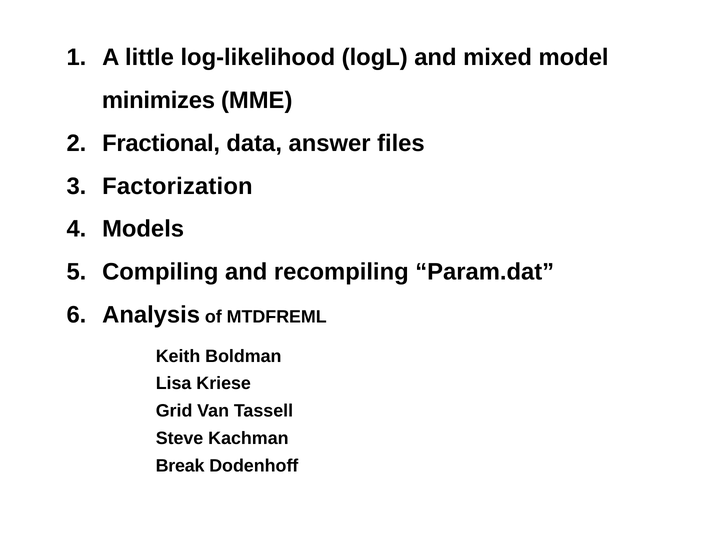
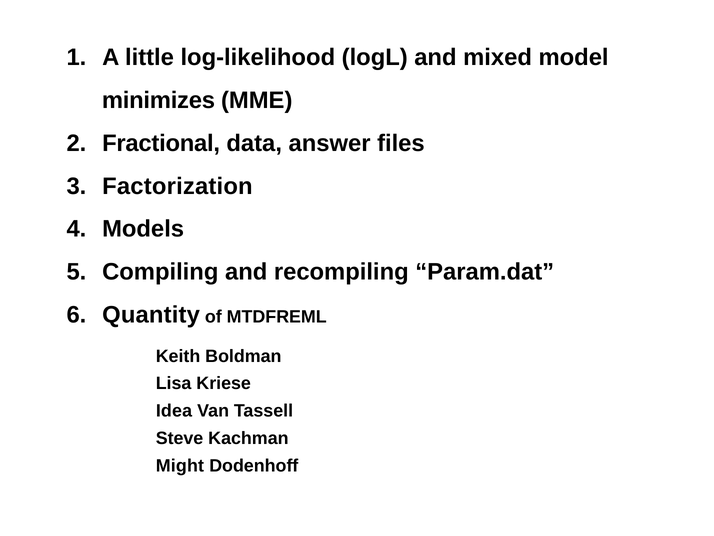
Analysis: Analysis -> Quantity
Grid: Grid -> Idea
Break: Break -> Might
